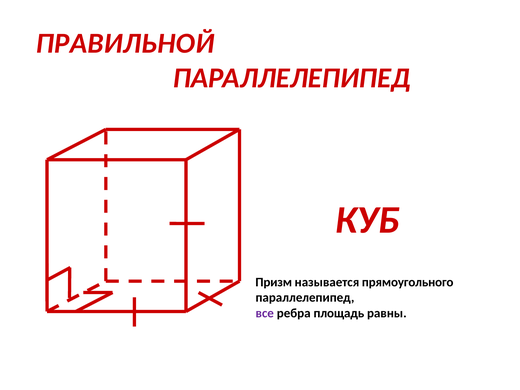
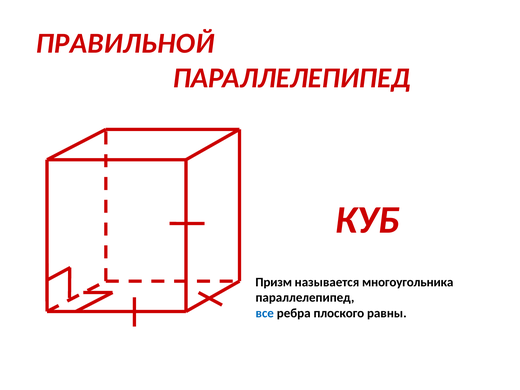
прямоугольного: прямоугольного -> многоугольника
все colour: purple -> blue
площадь: площадь -> плоского
